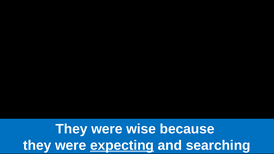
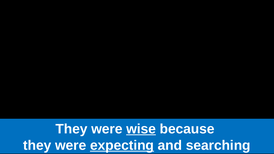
wise underline: none -> present
